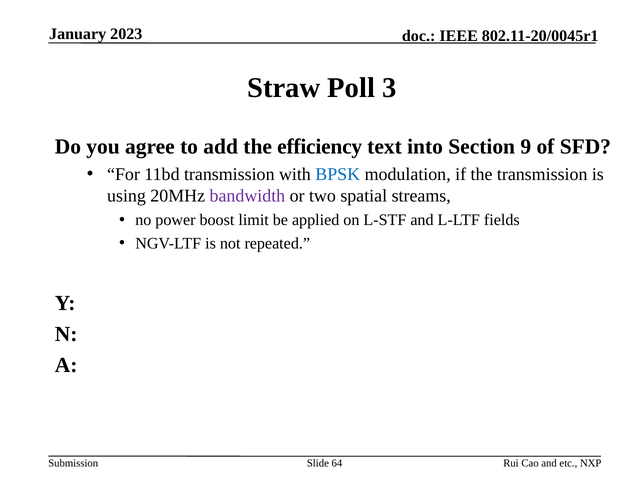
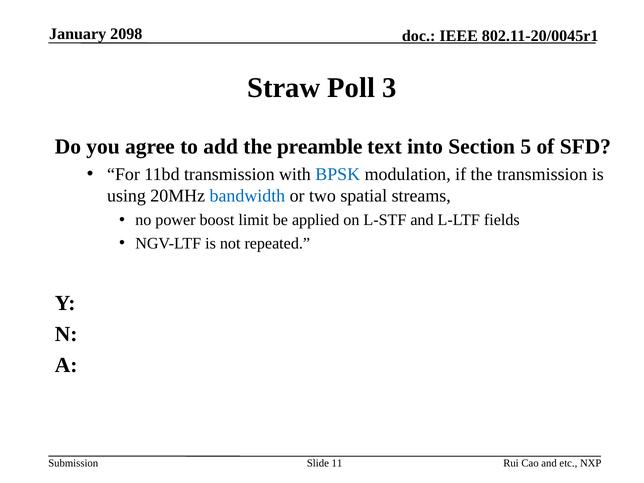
2023: 2023 -> 2098
efficiency: efficiency -> preamble
9: 9 -> 5
bandwidth colour: purple -> blue
64: 64 -> 11
